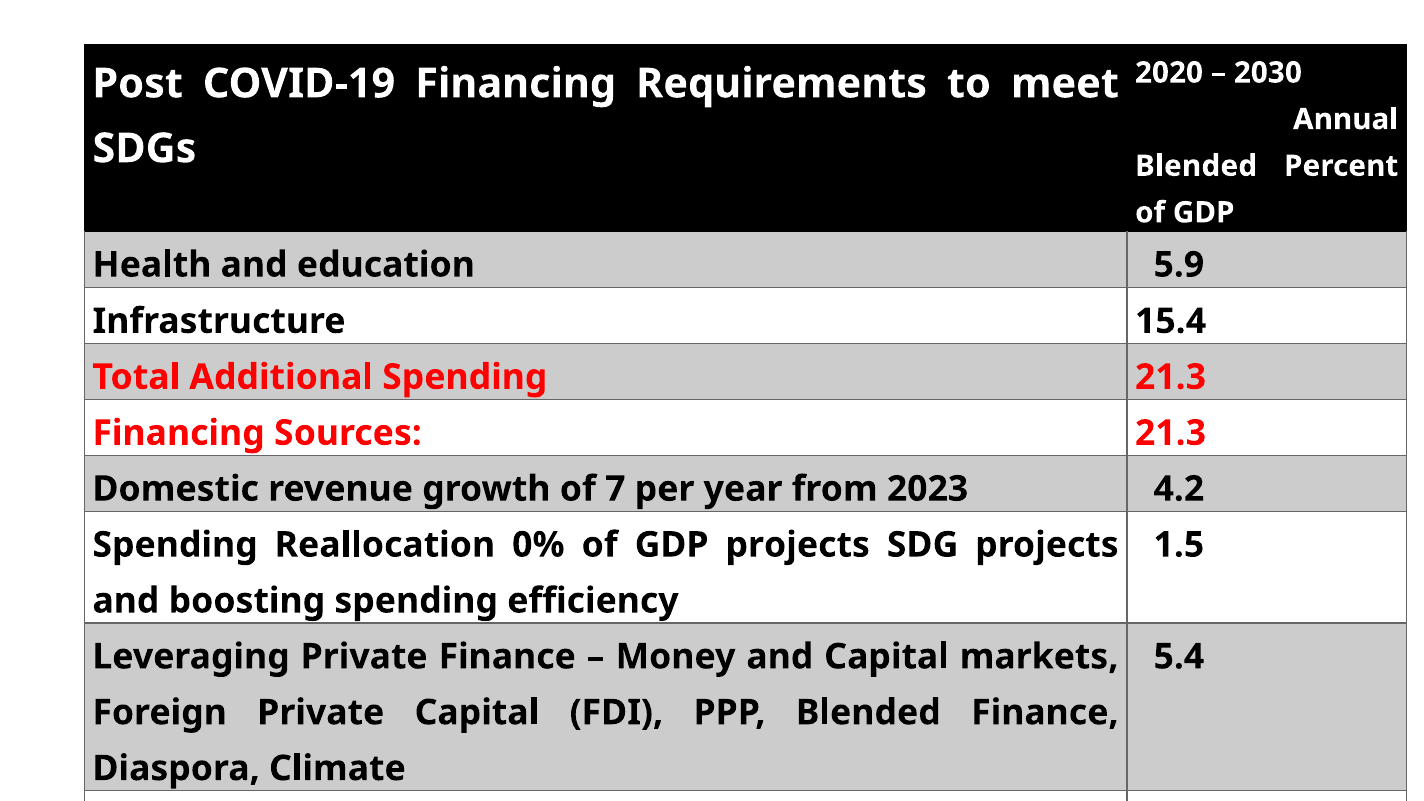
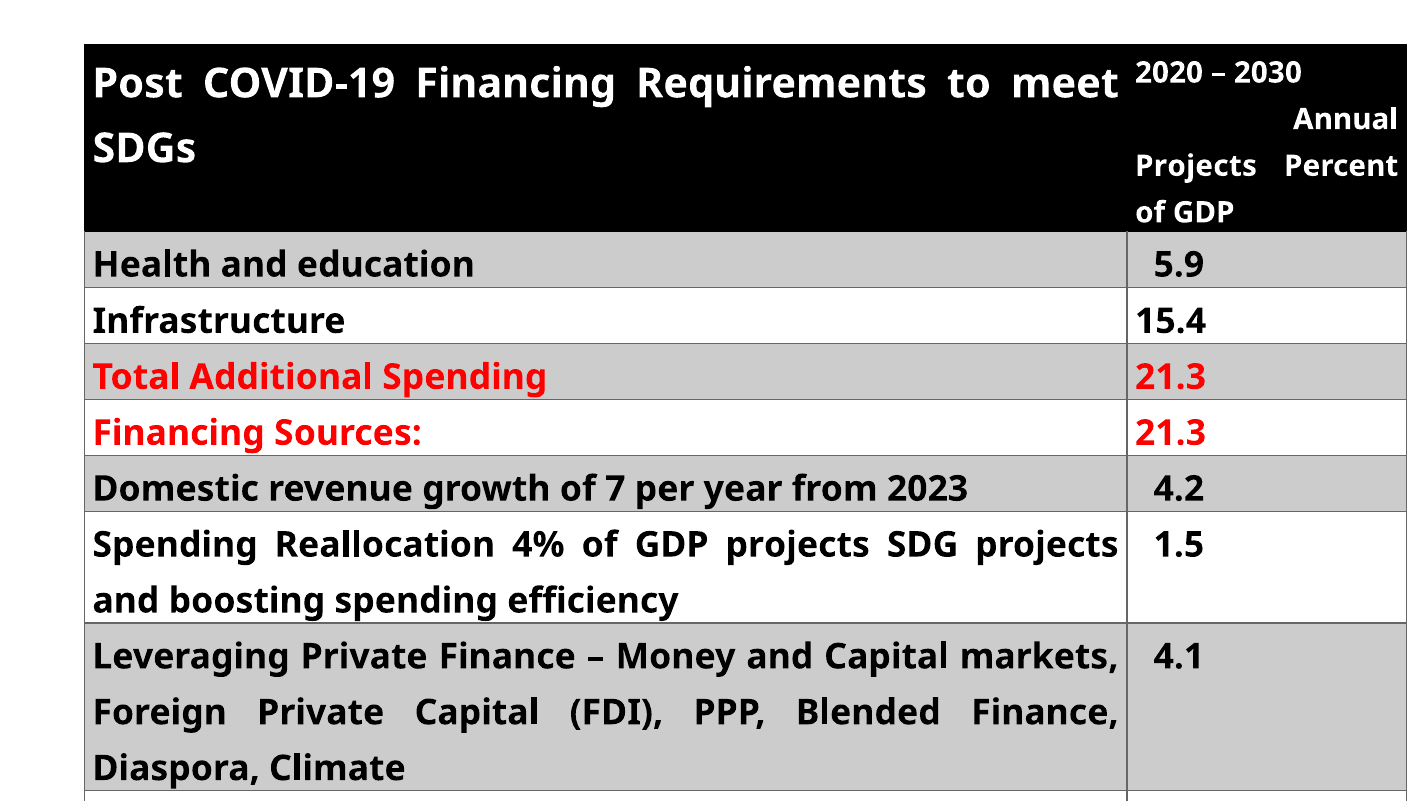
Blended at (1196, 166): Blended -> Projects
0%: 0% -> 4%
5.4: 5.4 -> 4.1
